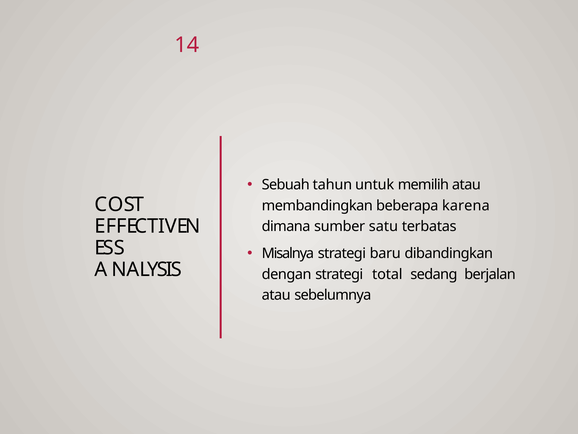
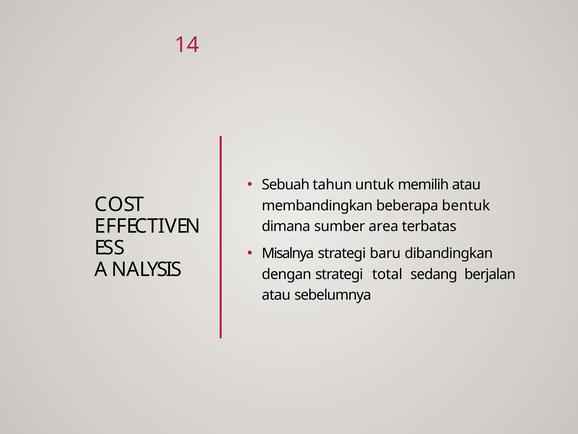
karena: karena -> bentuk
satu: satu -> area
